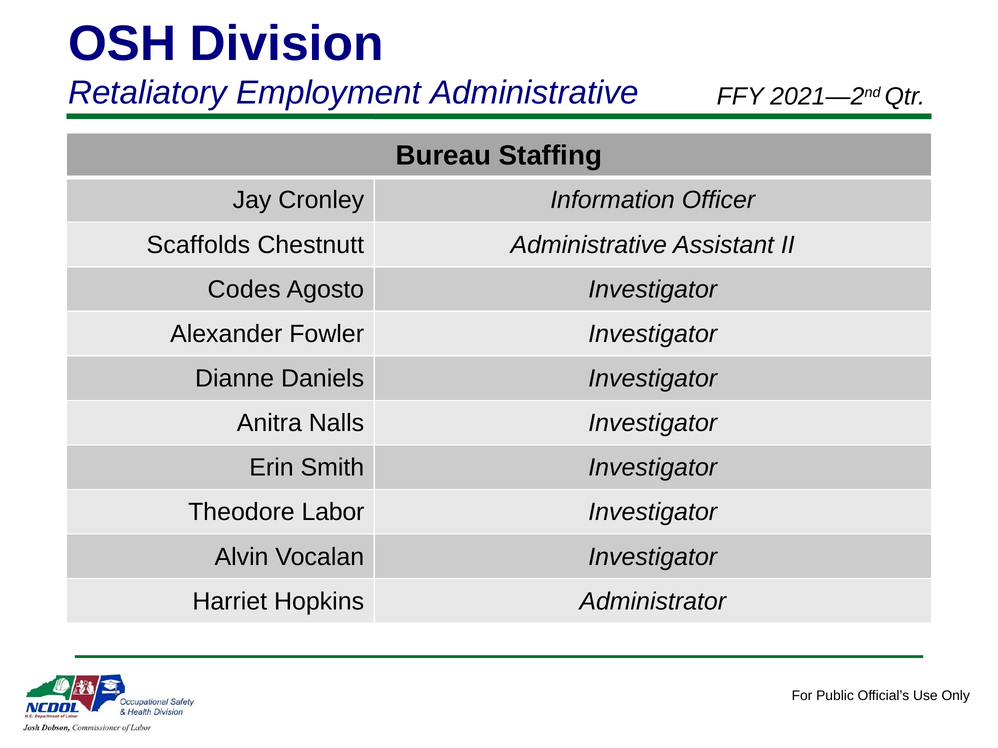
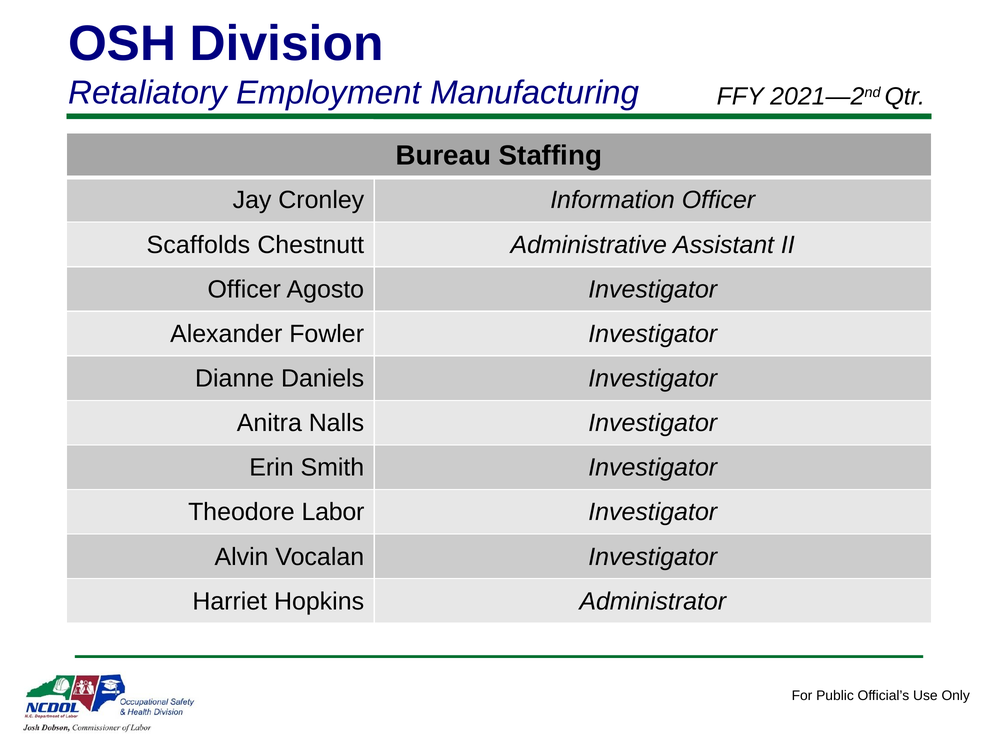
Employment Administrative: Administrative -> Manufacturing
Codes at (244, 290): Codes -> Officer
